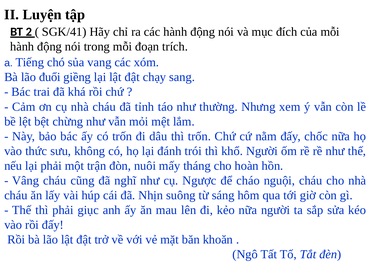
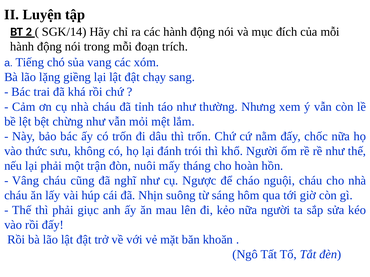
SGK/41: SGK/41 -> SGK/14
đuổi: đuổi -> lặng
